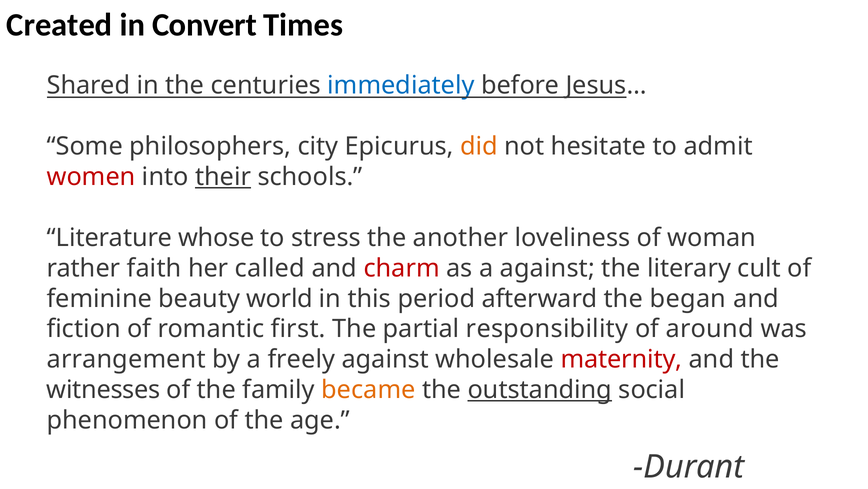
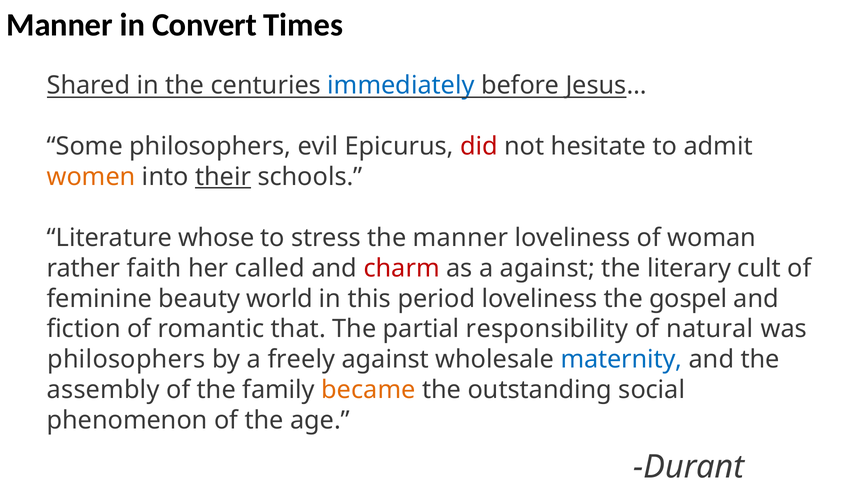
Created at (59, 25): Created -> Manner
city: city -> evil
did colour: orange -> red
women colour: red -> orange
the another: another -> manner
period afterward: afterward -> loveliness
began: began -> gospel
first: first -> that
around: around -> natural
arrangement at (126, 359): arrangement -> philosophers
maternity colour: red -> blue
witnesses: witnesses -> assembly
outstanding underline: present -> none
